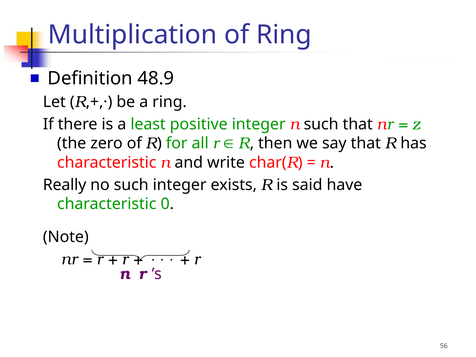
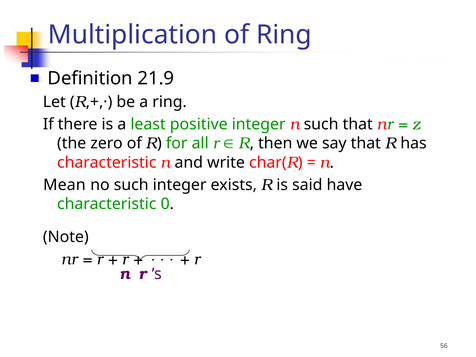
48.9: 48.9 -> 21.9
Really: Really -> Mean
